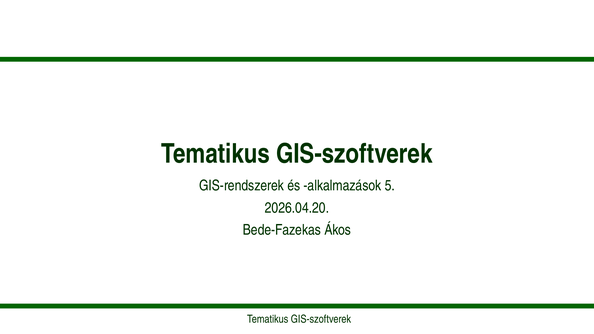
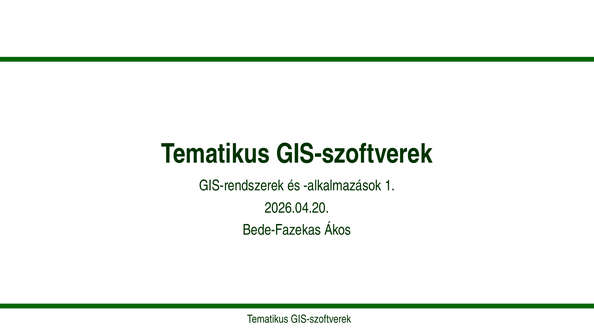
5: 5 -> 1
